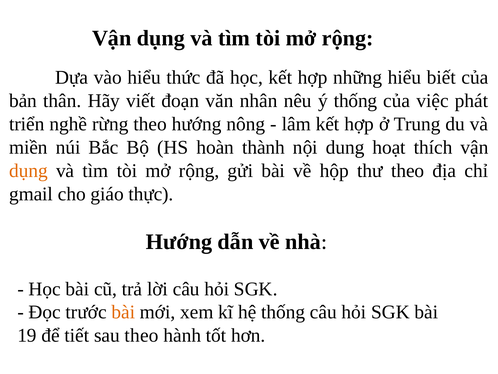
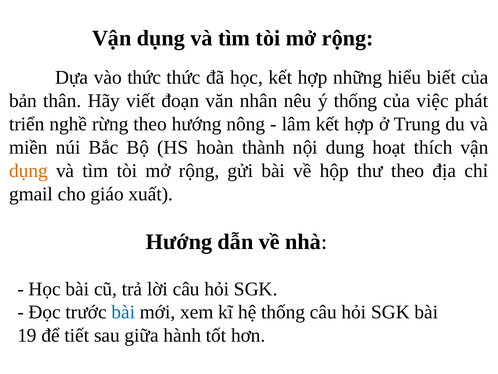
vào hiểu: hiểu -> thức
thực: thực -> xuất
bài at (123, 312) colour: orange -> blue
sau theo: theo -> giữa
